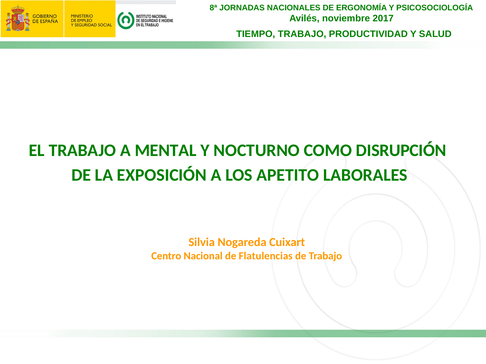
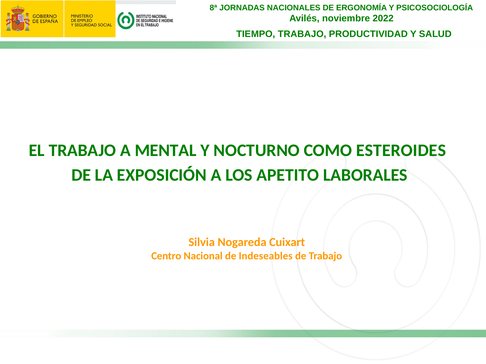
2017: 2017 -> 2022
DISRUPCIÓN: DISRUPCIÓN -> ESTEROIDES
Flatulencias: Flatulencias -> Indeseables
